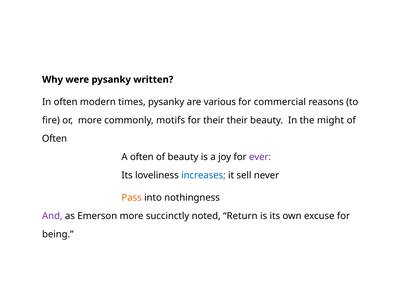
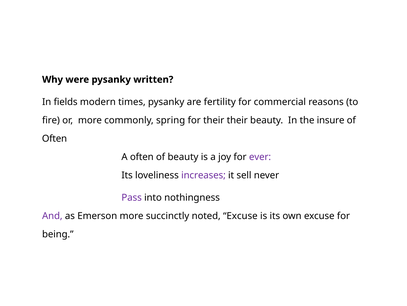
In often: often -> fields
various: various -> fertility
motifs: motifs -> spring
might: might -> insure
increases colour: blue -> purple
Pass colour: orange -> purple
noted Return: Return -> Excuse
